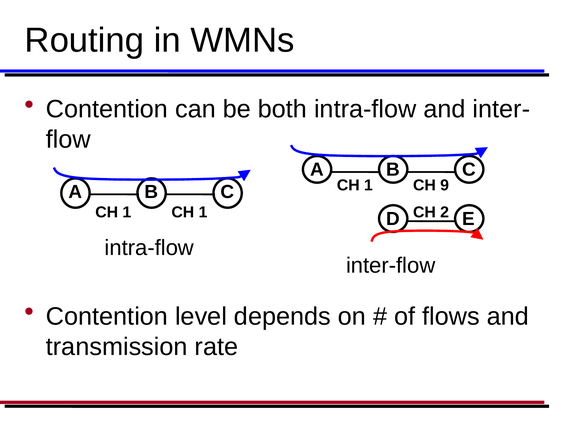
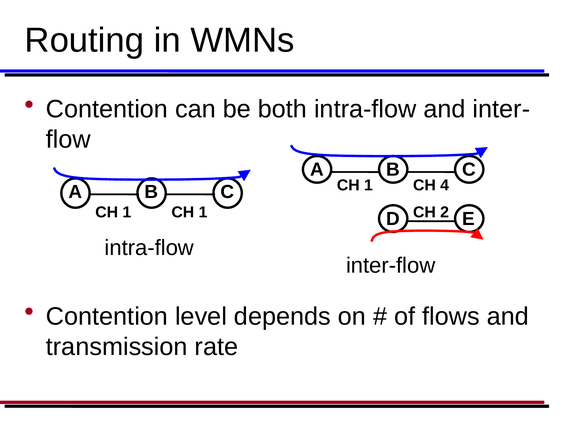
9: 9 -> 4
